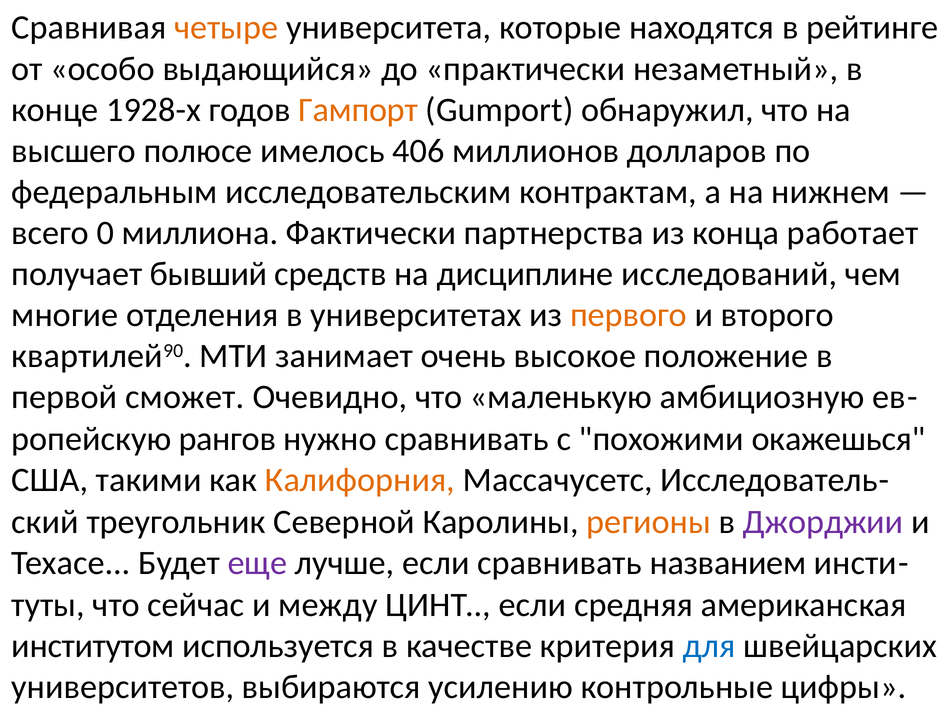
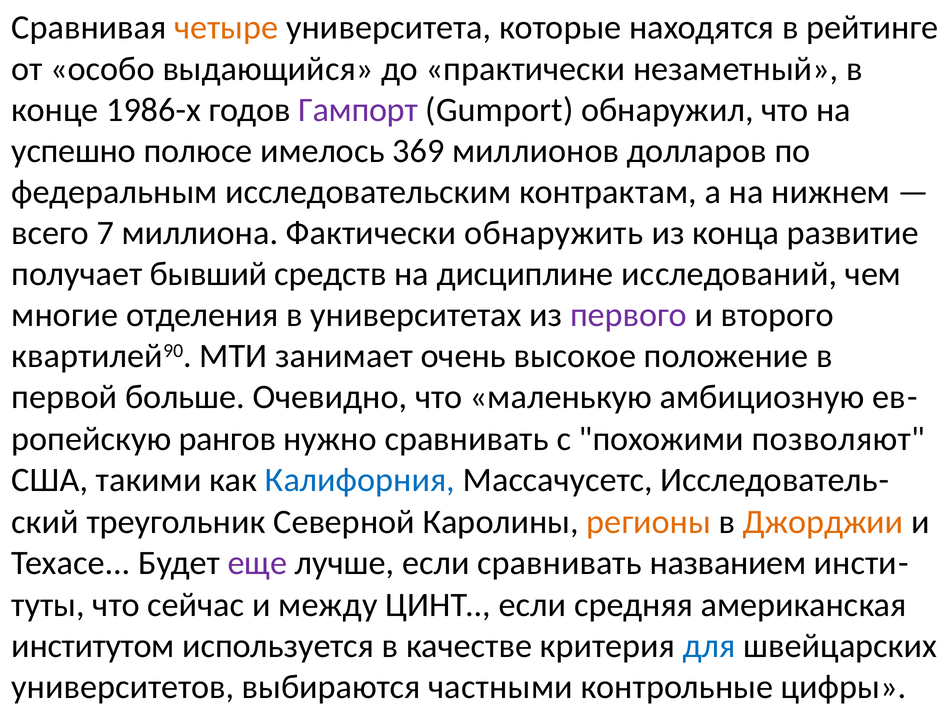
1928-х: 1928-х -> 1986-х
Гампорт colour: orange -> purple
высшего: высшего -> успешно
406: 406 -> 369
0: 0 -> 7
партнерства: партнерства -> обнаружить
работает: работает -> развитие
первого colour: orange -> purple
сможет: сможет -> больше
окажешься: окажешься -> позволяют
Калифорния colour: orange -> blue
Джорджии colour: purple -> orange
усилению: усилению -> частными
